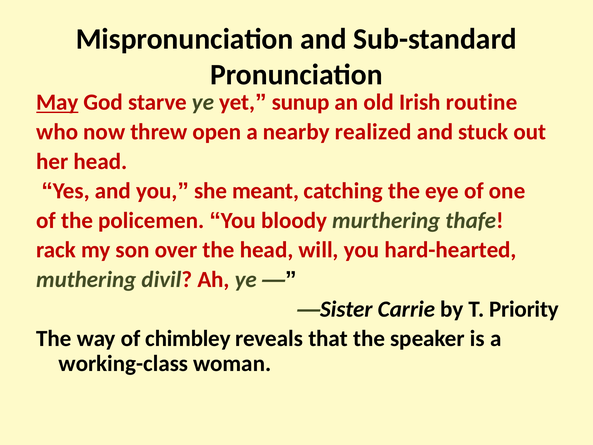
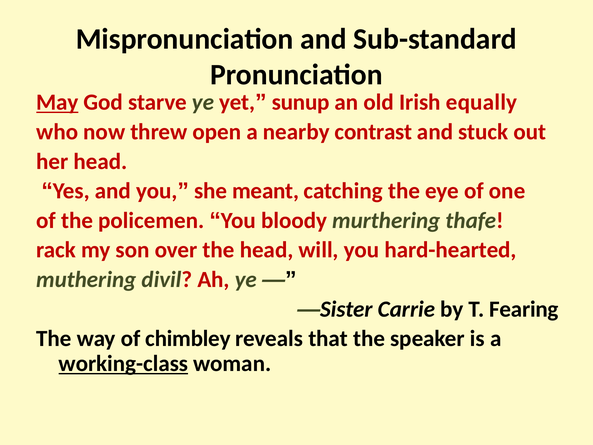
routine: routine -> equally
realized: realized -> contrast
Priority: Priority -> Fearing
working-class underline: none -> present
